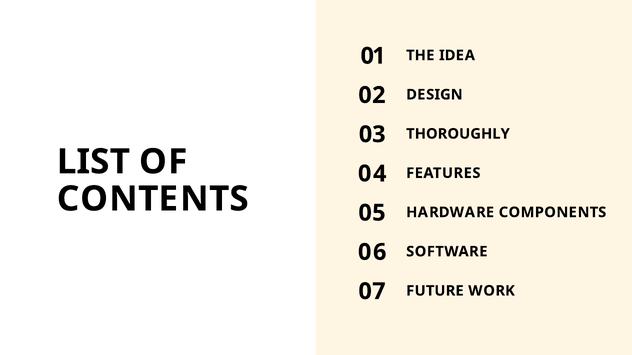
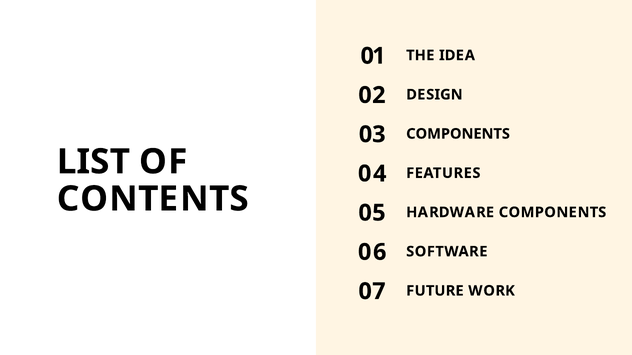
THOROUGHLY at (458, 134): THOROUGHLY -> COMPONENTS
